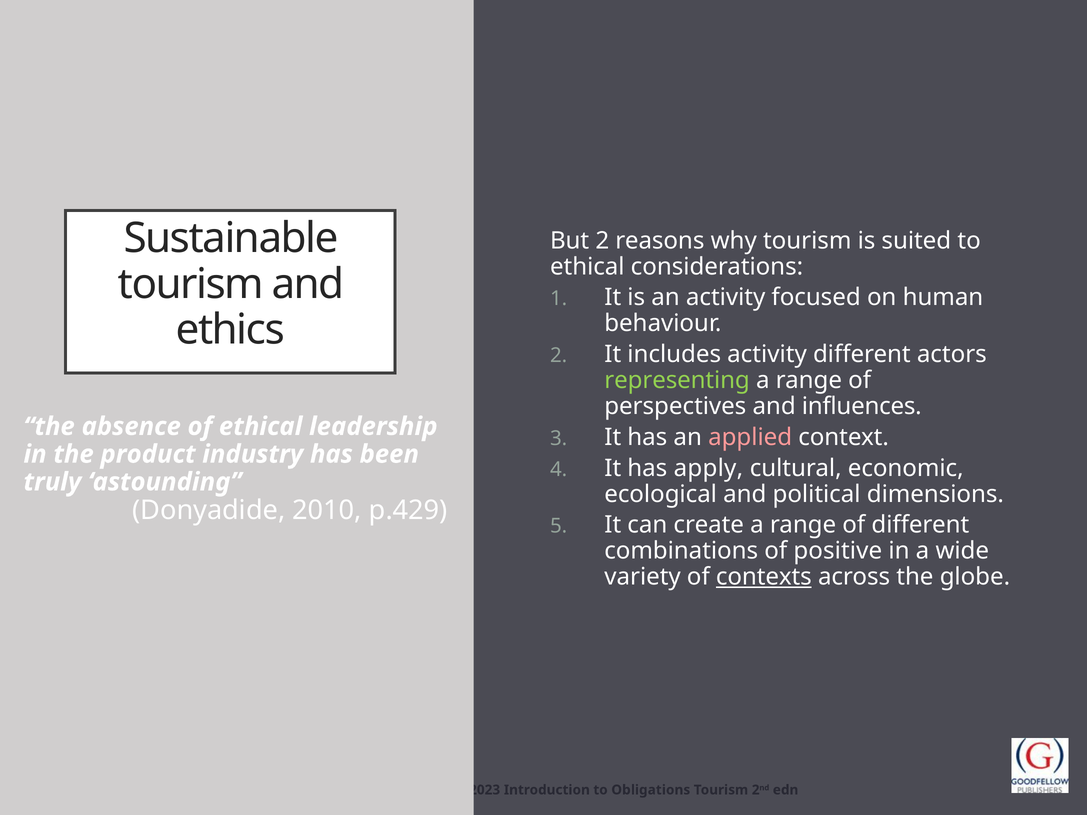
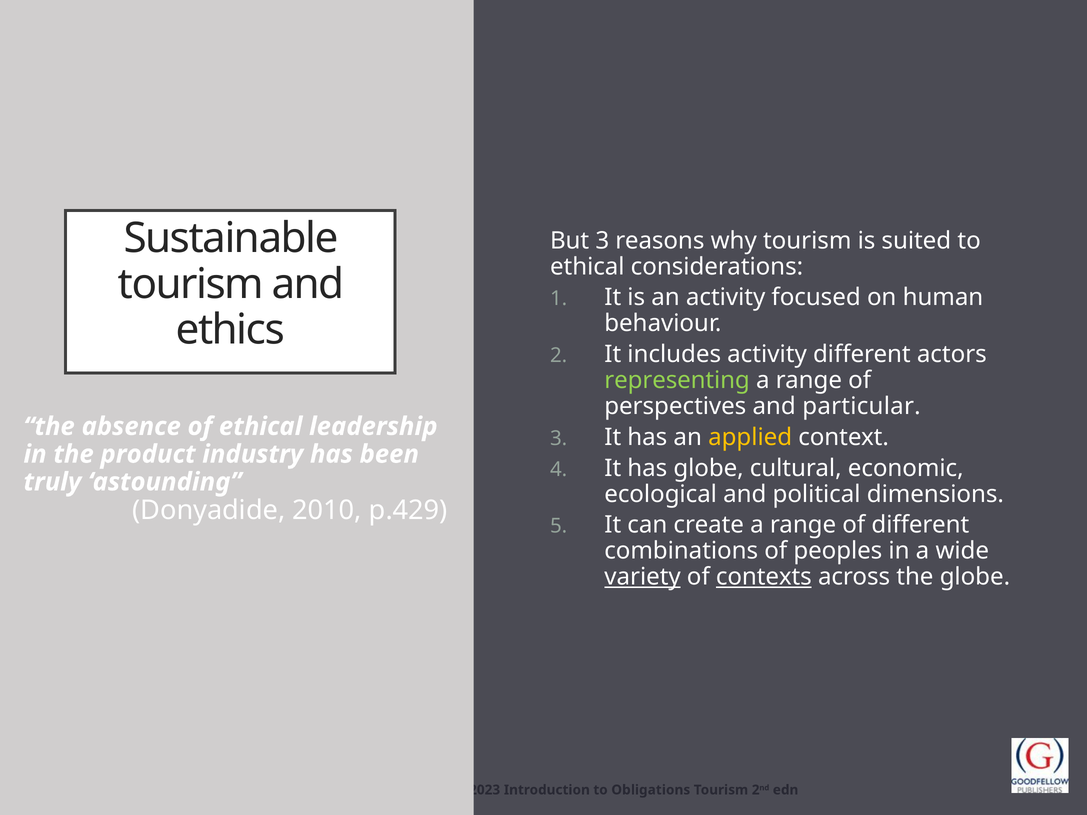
But 2: 2 -> 3
influences: influences -> particular
applied colour: pink -> yellow
has apply: apply -> globe
positive: positive -> peoples
variety underline: none -> present
